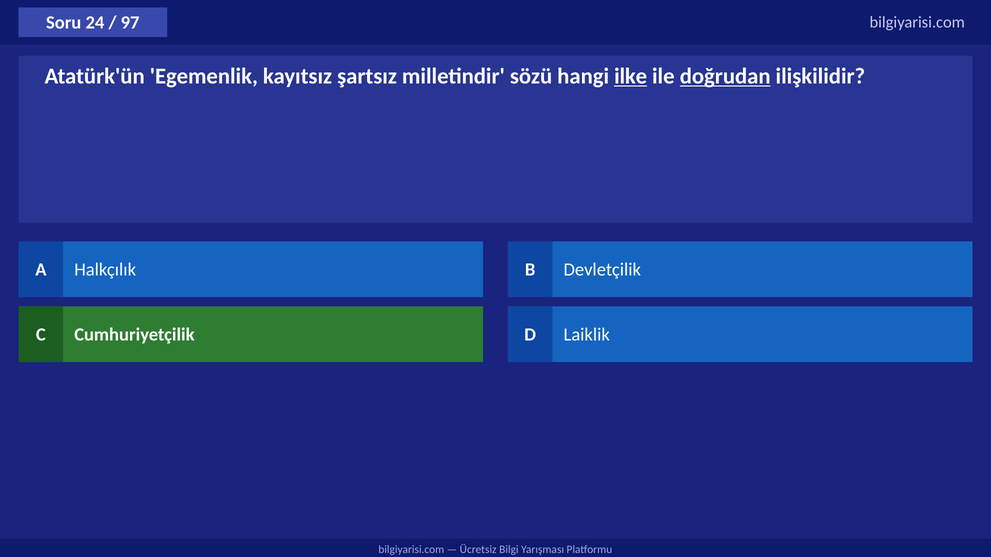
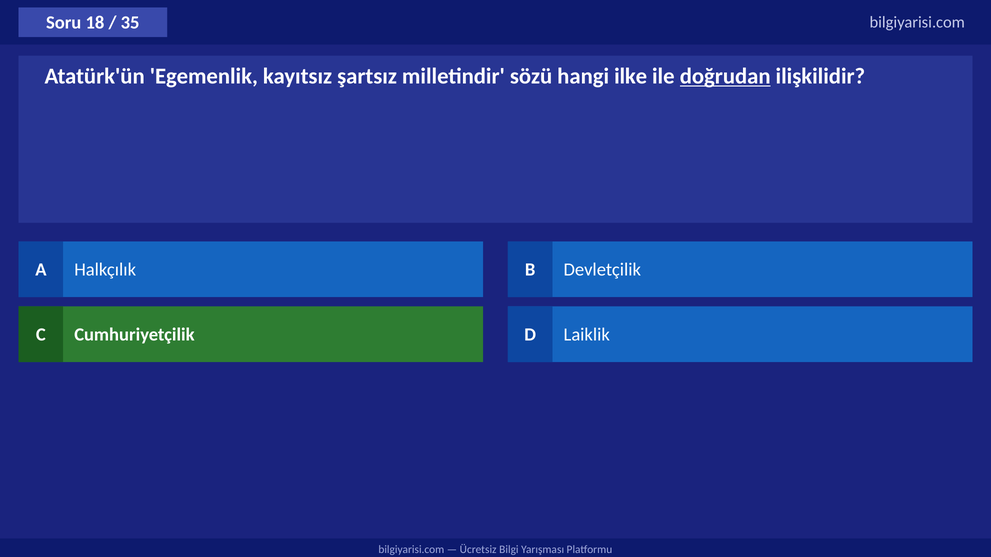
24: 24 -> 18
97: 97 -> 35
ilke underline: present -> none
